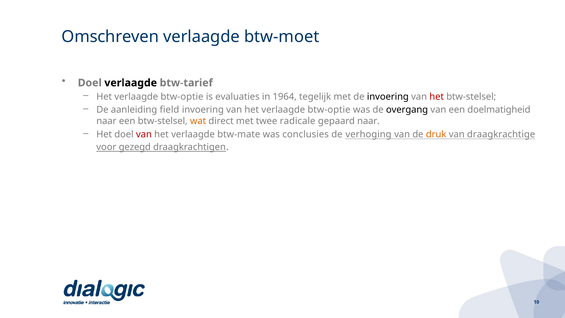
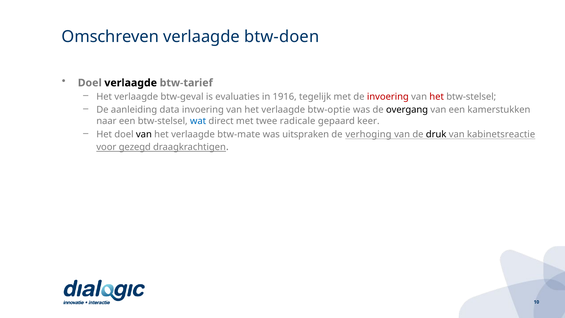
btw-moet: btw-moet -> btw-doen
btw-optie at (182, 97): btw-optie -> btw-geval
1964: 1964 -> 1916
invoering at (388, 97) colour: black -> red
field: field -> data
doelmatigheid: doelmatigheid -> kamerstukken
wat colour: orange -> blue
gepaard naar: naar -> keer
van at (144, 134) colour: red -> black
conclusies: conclusies -> uitspraken
druk colour: orange -> black
draagkrachtige: draagkrachtige -> kabinetsreactie
